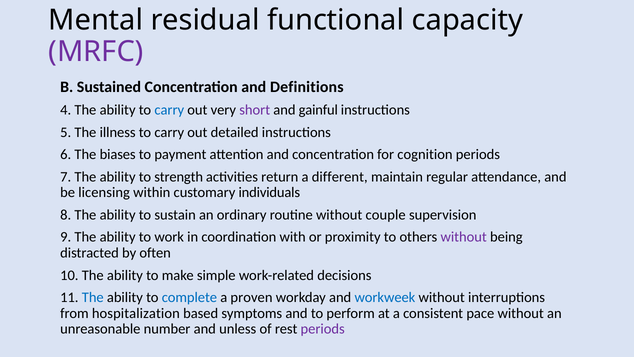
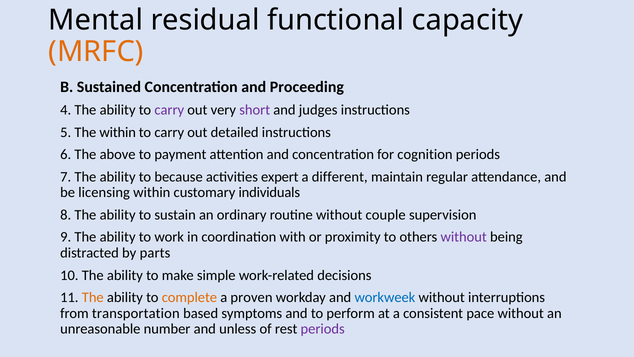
MRFC colour: purple -> orange
Definitions: Definitions -> Proceeding
carry at (169, 110) colour: blue -> purple
gainful: gainful -> judges
The illness: illness -> within
biases: biases -> above
strength: strength -> because
return: return -> expert
often: often -> parts
The at (93, 297) colour: blue -> orange
complete colour: blue -> orange
hospitalization: hospitalization -> transportation
